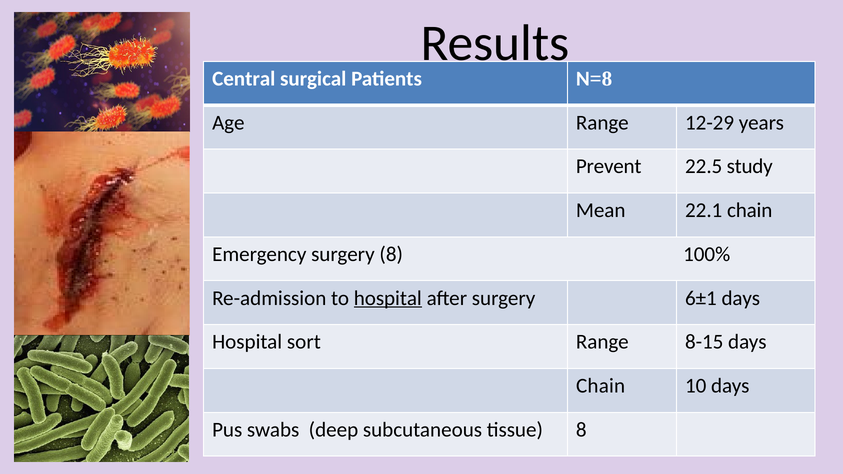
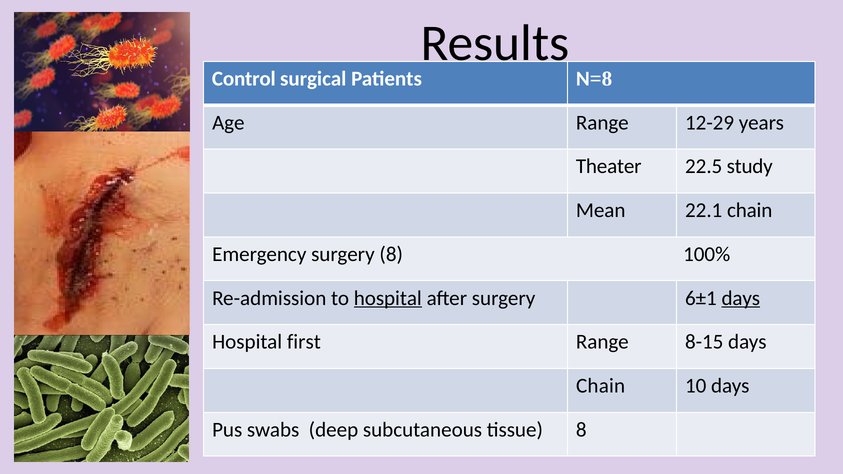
Central: Central -> Control
Prevent: Prevent -> Theater
days at (741, 298) underline: none -> present
sort: sort -> first
